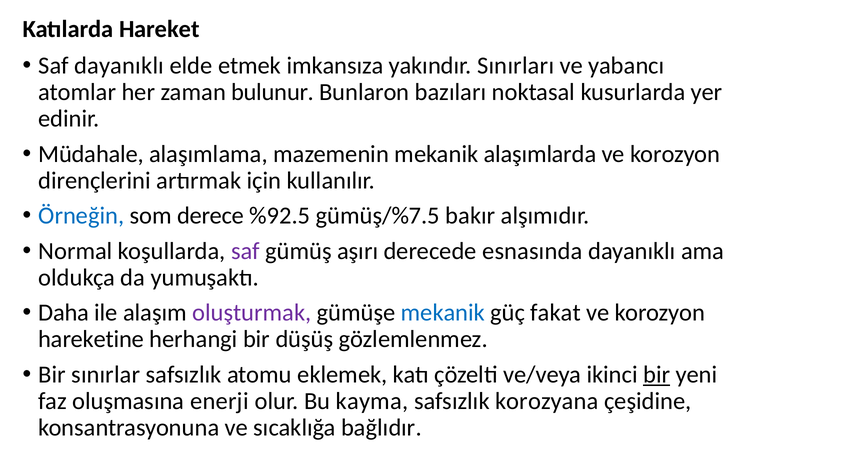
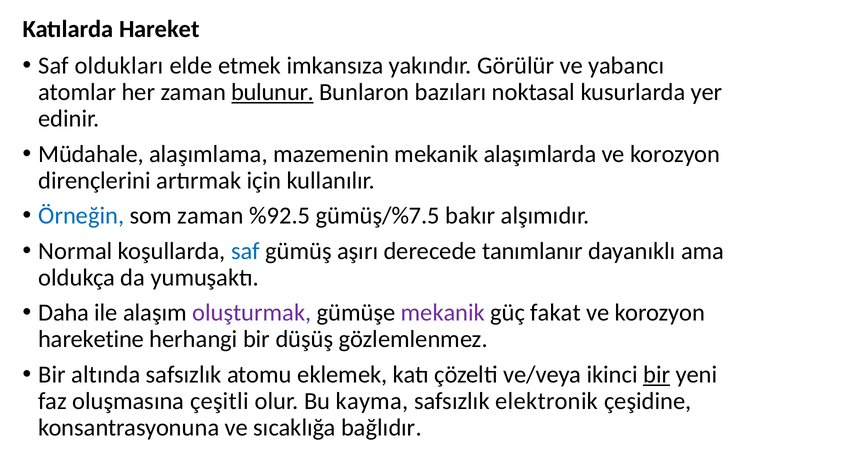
Saf dayanıklı: dayanıklı -> oldukları
Sınırları: Sınırları -> Görülür
bulunur underline: none -> present
som derece: derece -> zaman
saf at (245, 251) colour: purple -> blue
esnasında: esnasında -> tanımlanır
mekanik at (443, 313) colour: blue -> purple
sınırlar: sınırlar -> altında
enerji: enerji -> çeşitli
korozyana: korozyana -> elektronik
